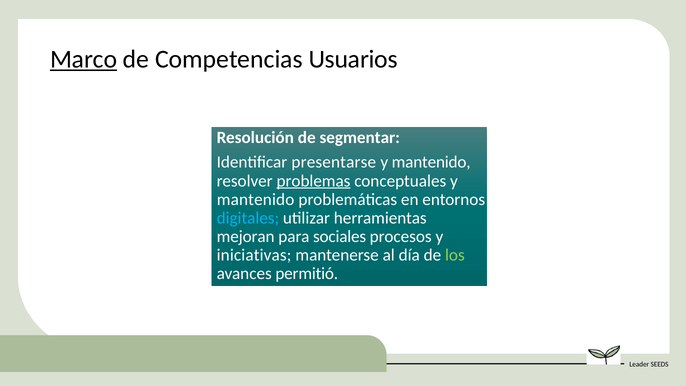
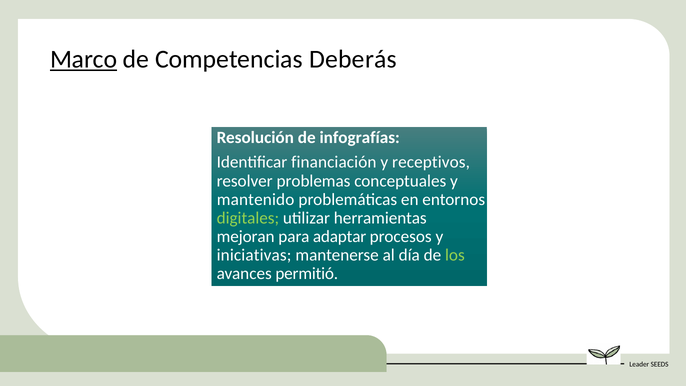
Usuarios: Usuarios -> Deberás
segmentar: segmentar -> infografías
presentarse: presentarse -> financiación
mantenido at (431, 162): mantenido -> receptivos
problemas underline: present -> none
digitales colour: light blue -> light green
sociales: sociales -> adaptar
